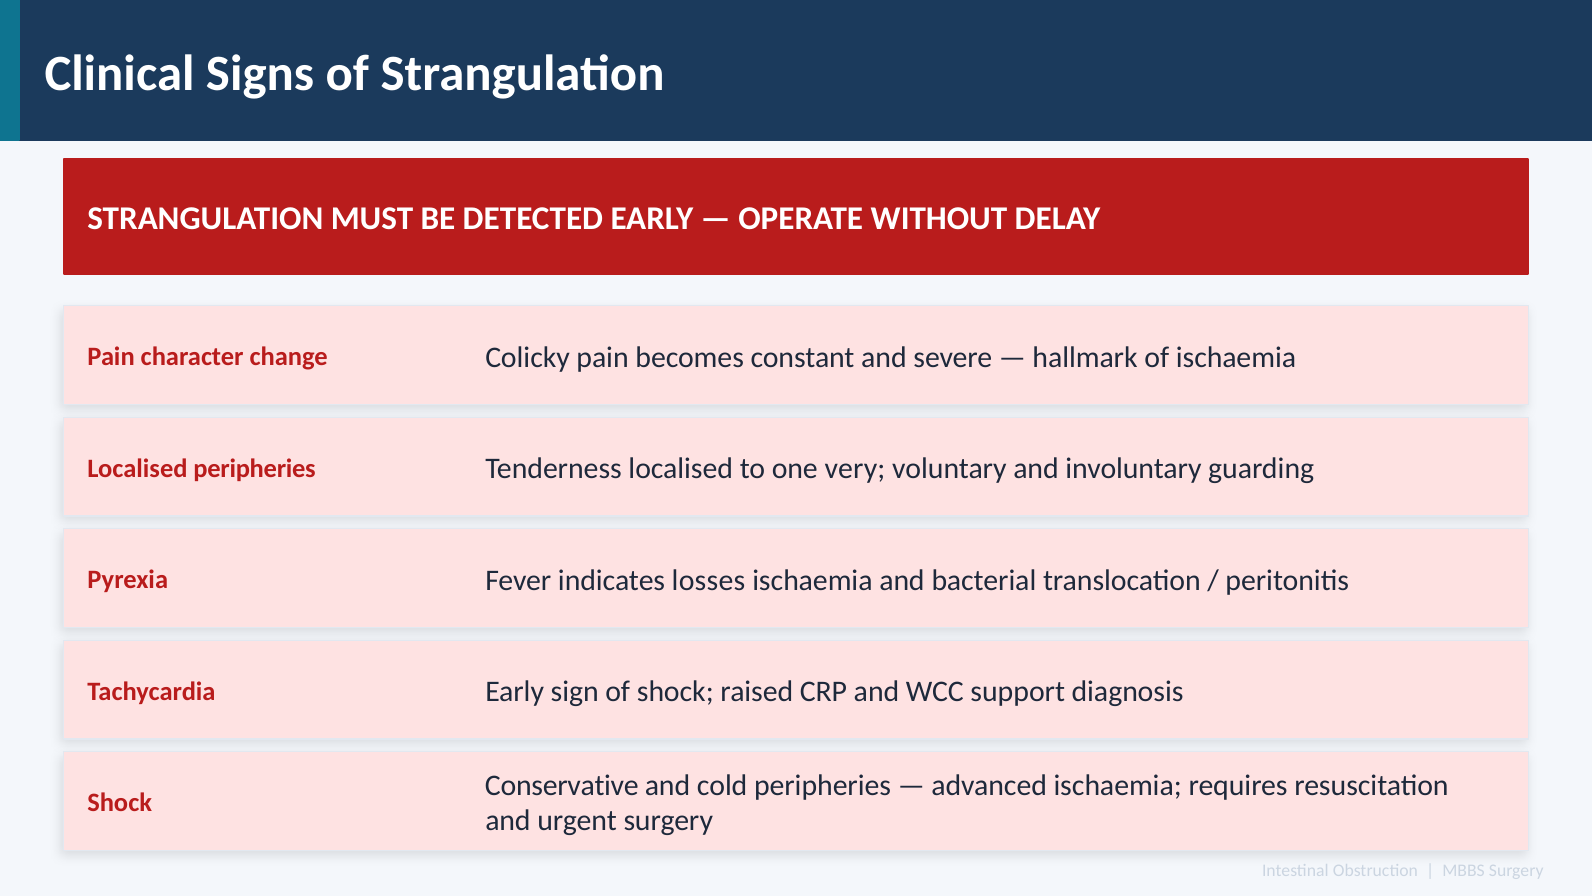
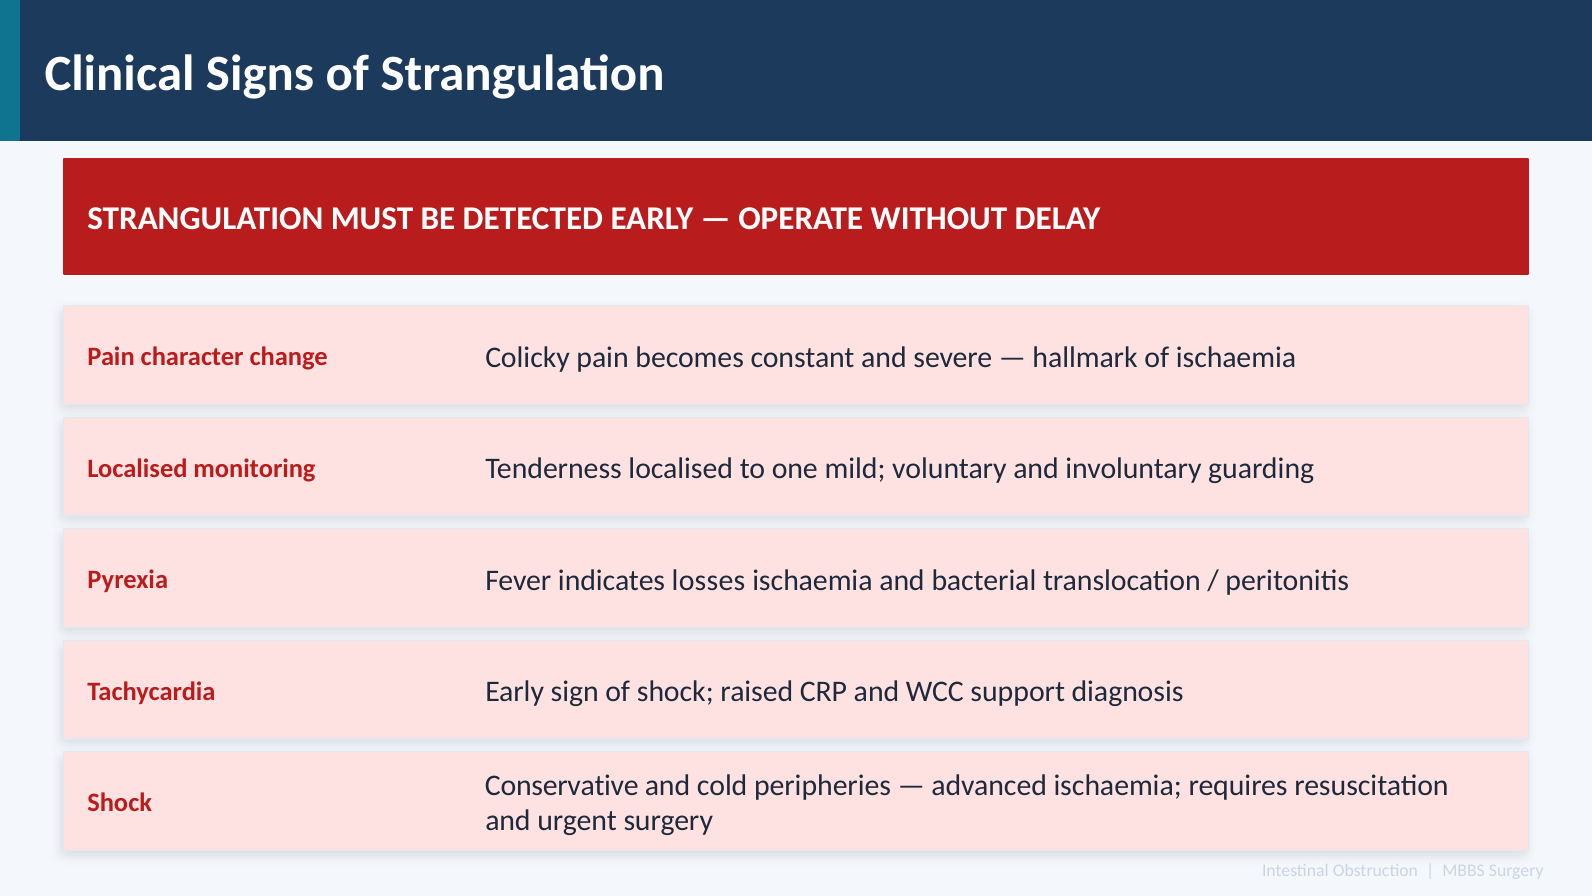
Localised peripheries: peripheries -> monitoring
very: very -> mild
